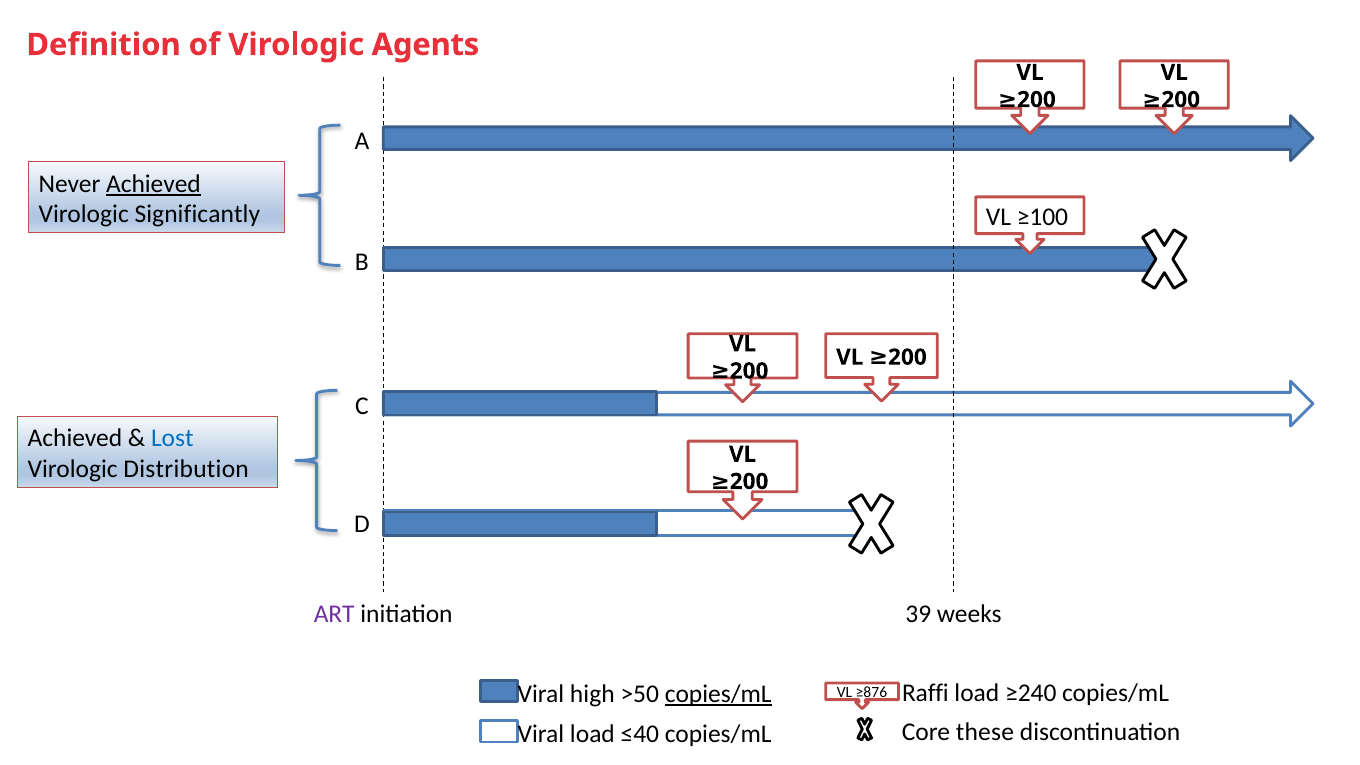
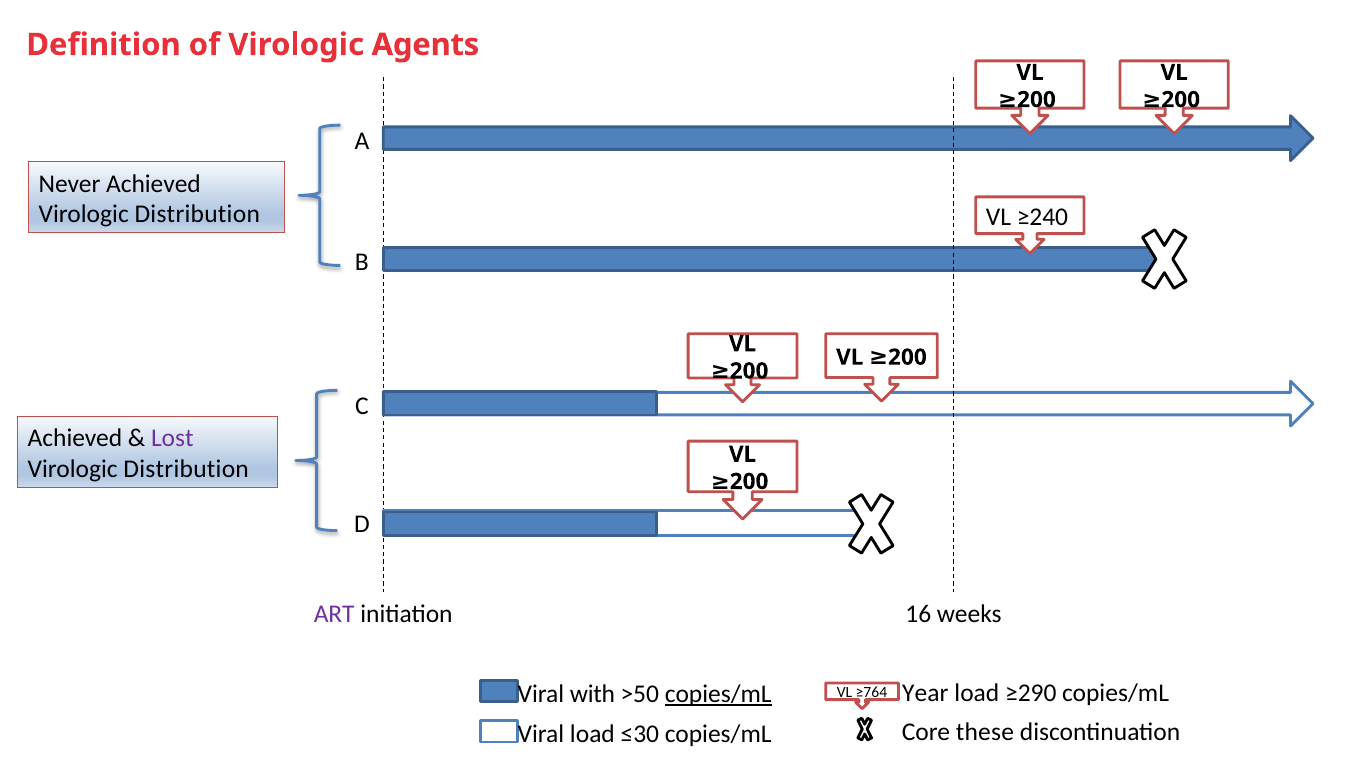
Achieved at (154, 184) underline: present -> none
Significantly at (197, 214): Significantly -> Distribution
≥100: ≥100 -> ≥240
Lost colour: blue -> purple
39: 39 -> 16
Raffi: Raffi -> Year
≥240: ≥240 -> ≥290
high: high -> with
≥876: ≥876 -> ≥764
≤40: ≤40 -> ≤30
